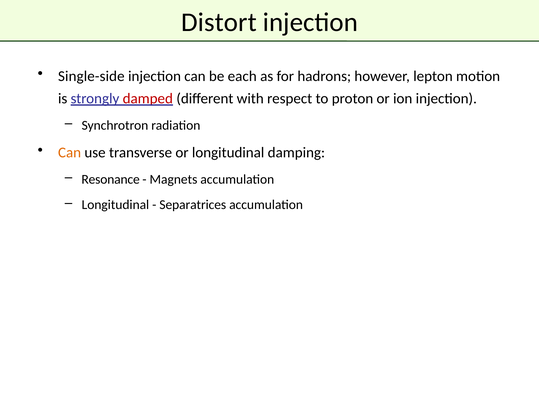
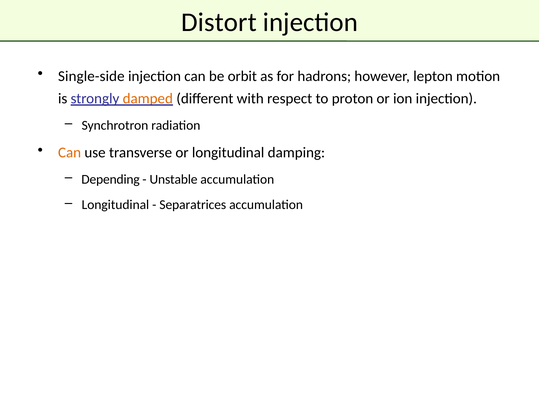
each: each -> orbit
damped colour: red -> orange
Resonance: Resonance -> Depending
Magnets: Magnets -> Unstable
